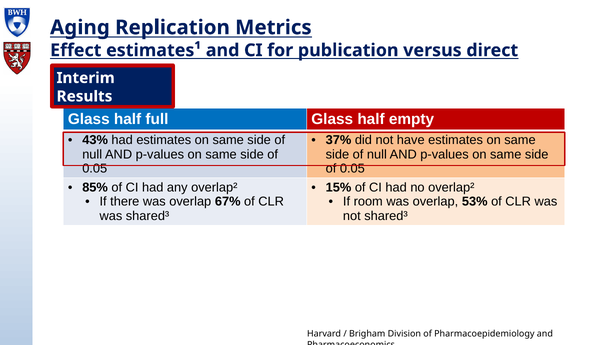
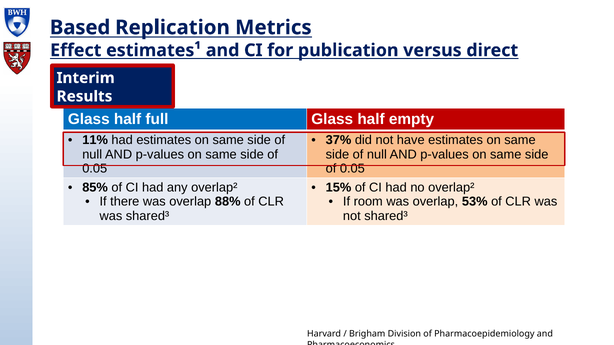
Aging: Aging -> Based
43%: 43% -> 11%
67%: 67% -> 88%
